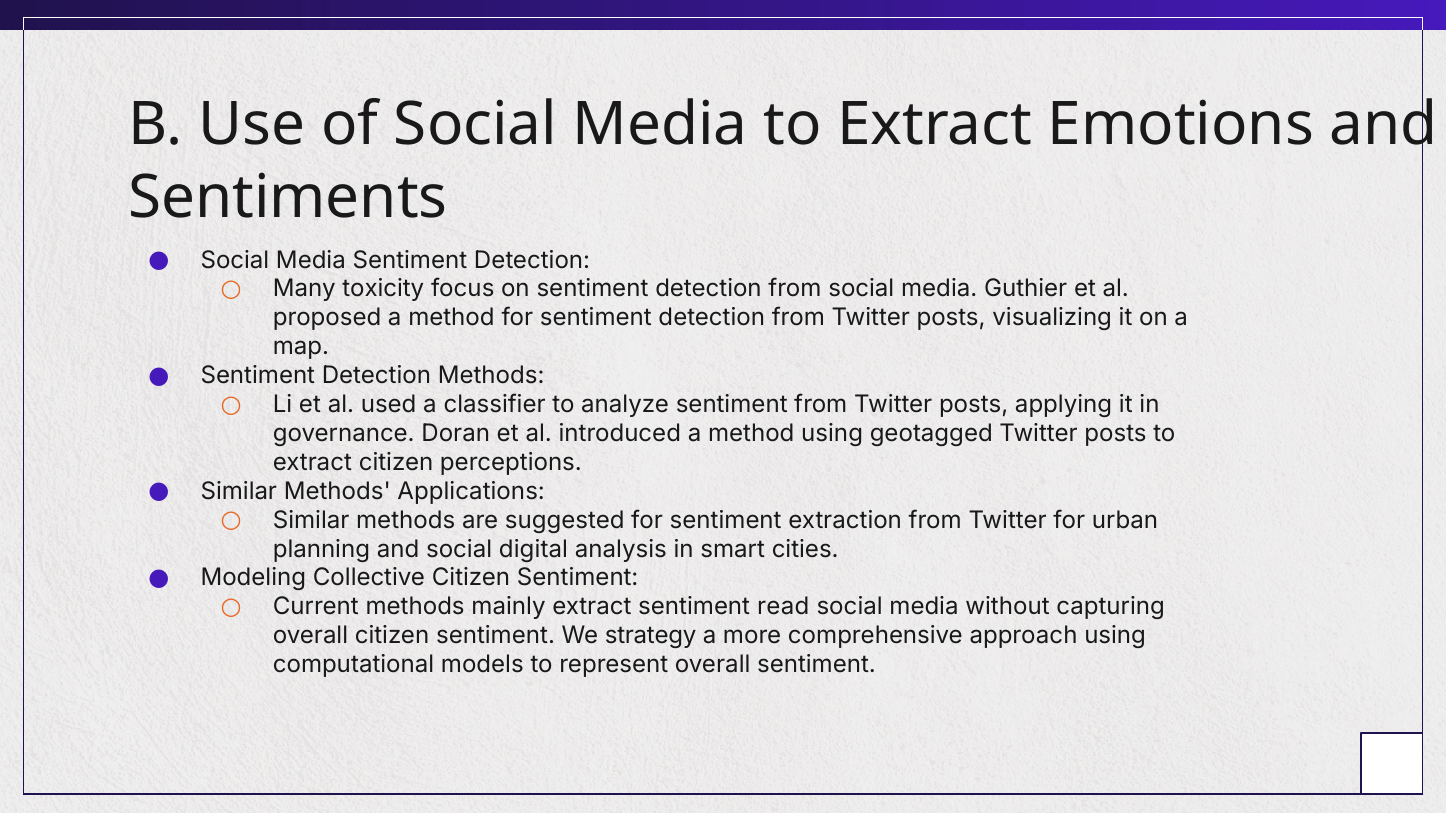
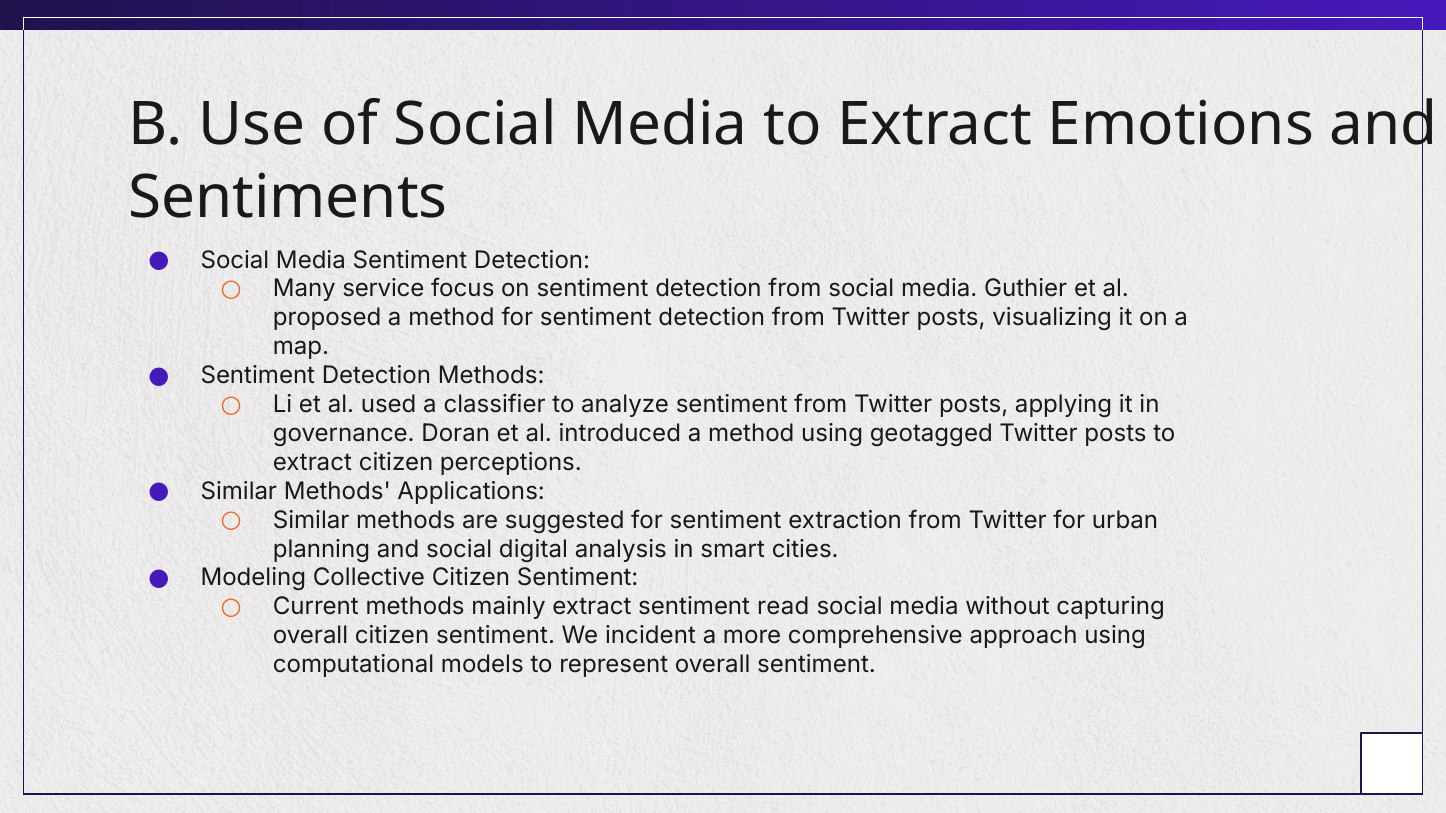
toxicity: toxicity -> service
strategy: strategy -> incident
